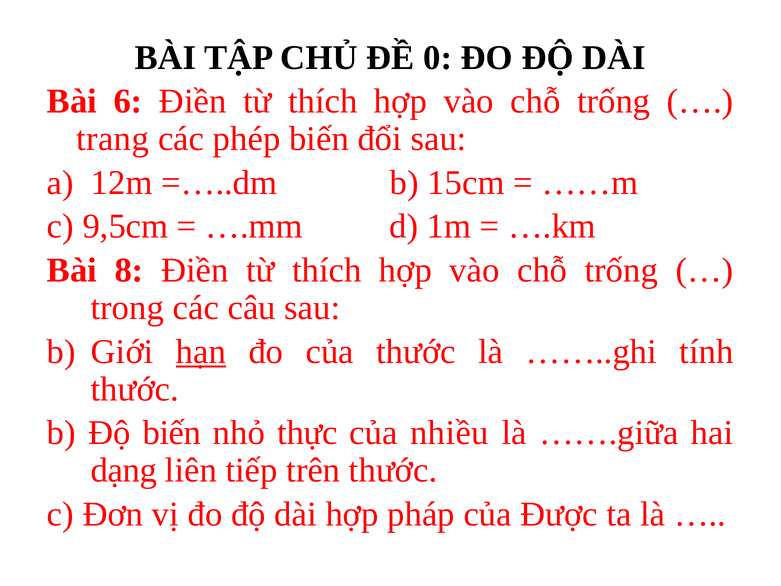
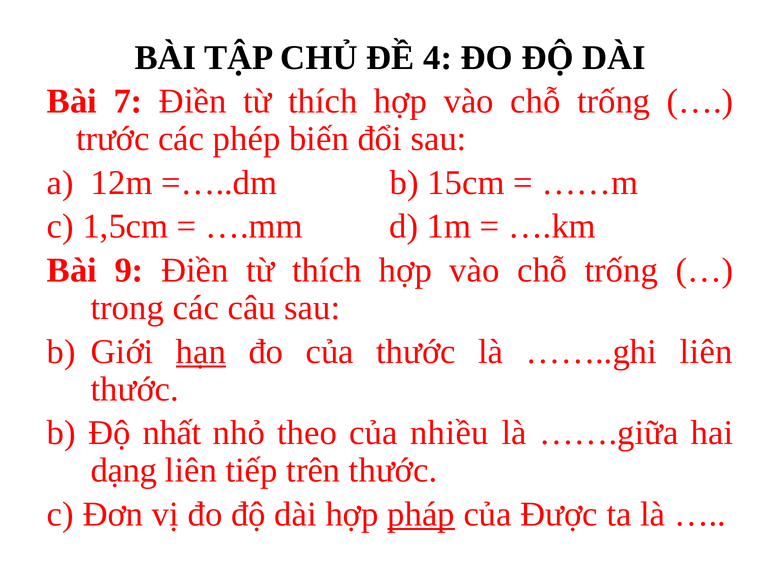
0: 0 -> 4
6: 6 -> 7
trang: trang -> trước
9,5cm: 9,5cm -> 1,5cm
8: 8 -> 9
……..ghi tính: tính -> liên
Độ biến: biến -> nhất
thực: thực -> theo
pháp underline: none -> present
